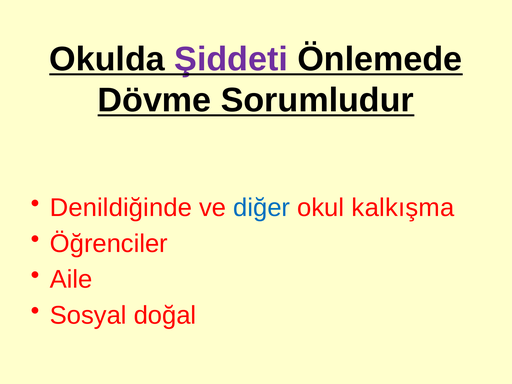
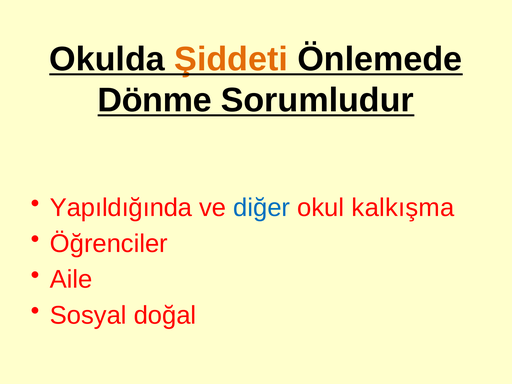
Şiddeti colour: purple -> orange
Dövme: Dövme -> Dönme
Denildiğinde: Denildiğinde -> Yapıldığında
